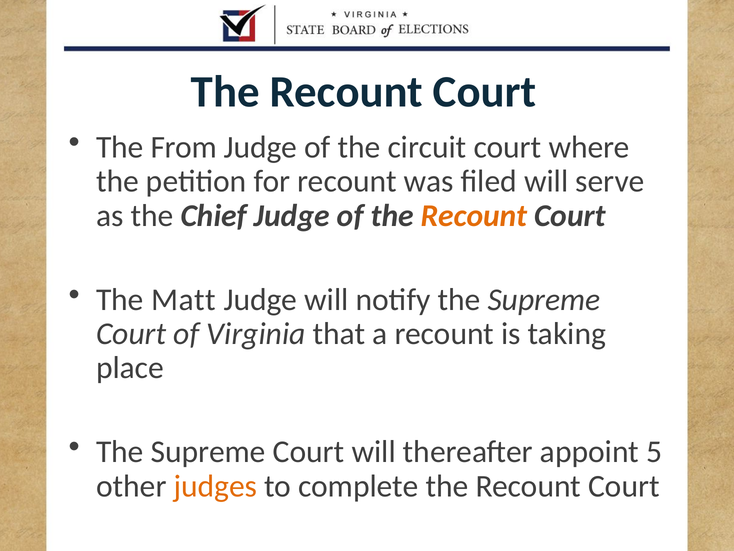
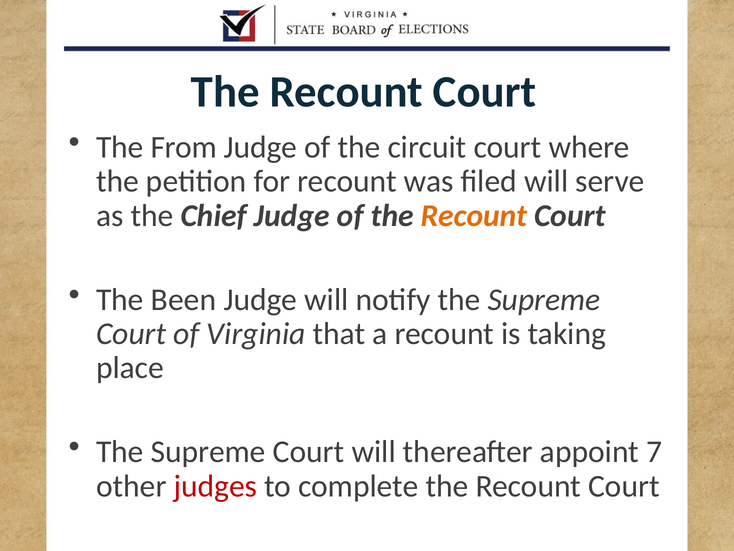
Matt: Matt -> Been
5: 5 -> 7
judges colour: orange -> red
